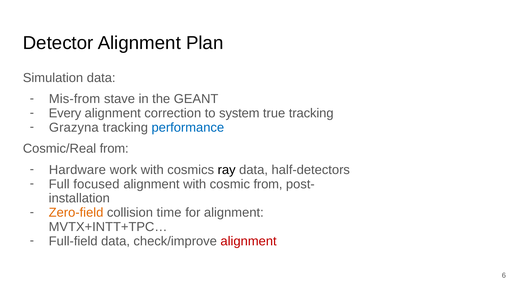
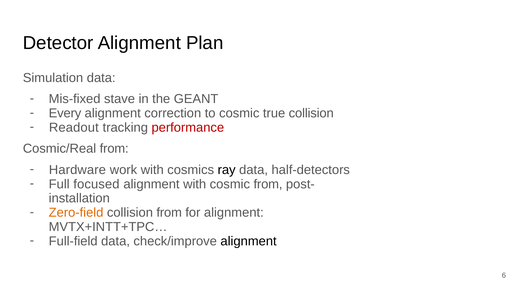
Mis-from: Mis-from -> Mis-fixed
to system: system -> cosmic
true tracking: tracking -> collision
Grazyna: Grazyna -> Readout
performance colour: blue -> red
collision time: time -> from
alignment at (249, 242) colour: red -> black
